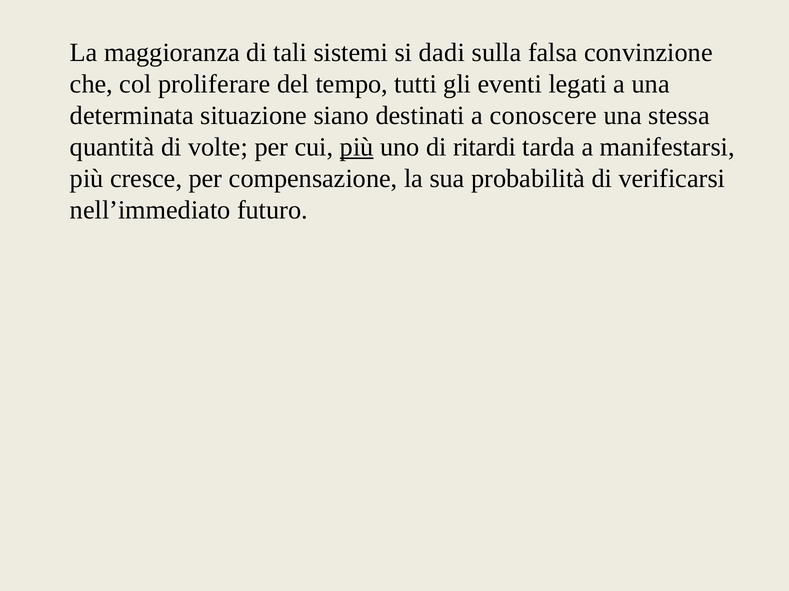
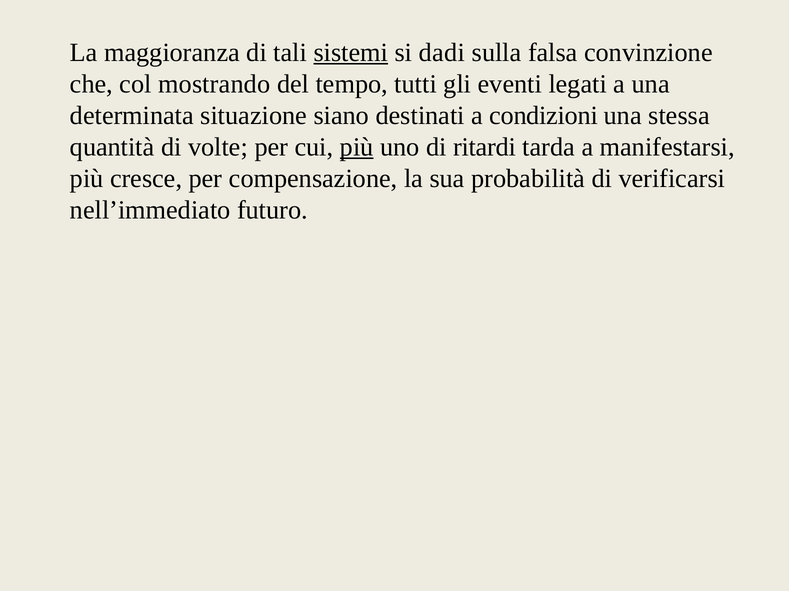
sistemi underline: none -> present
proliferare: proliferare -> mostrando
conoscere: conoscere -> condizioni
